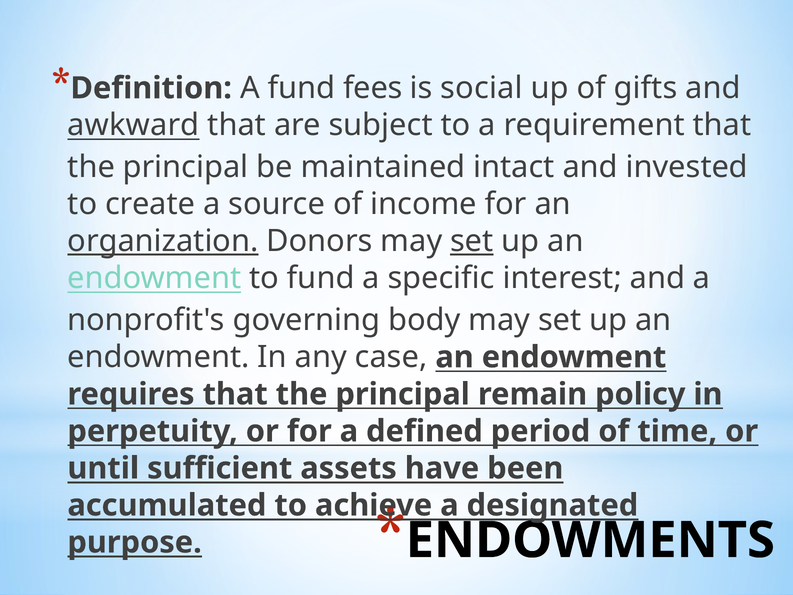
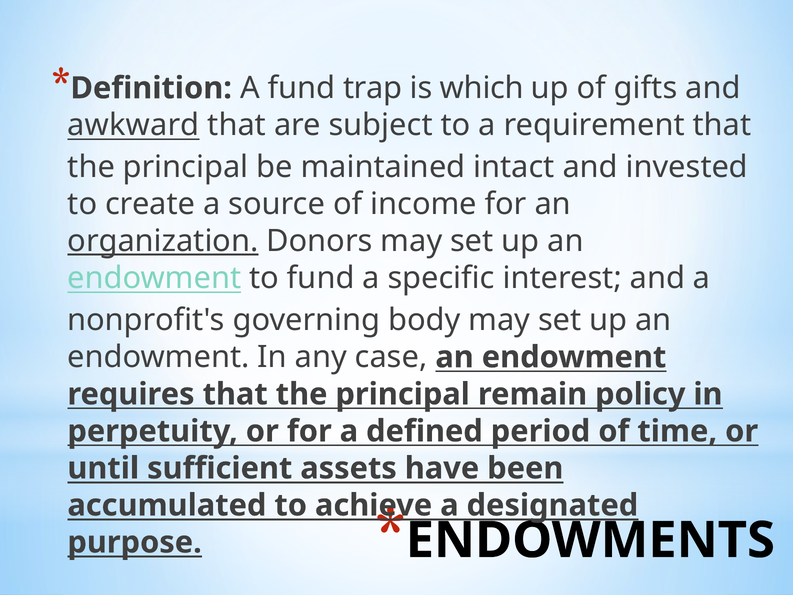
fees: fees -> trap
social: social -> which
set at (472, 241) underline: present -> none
